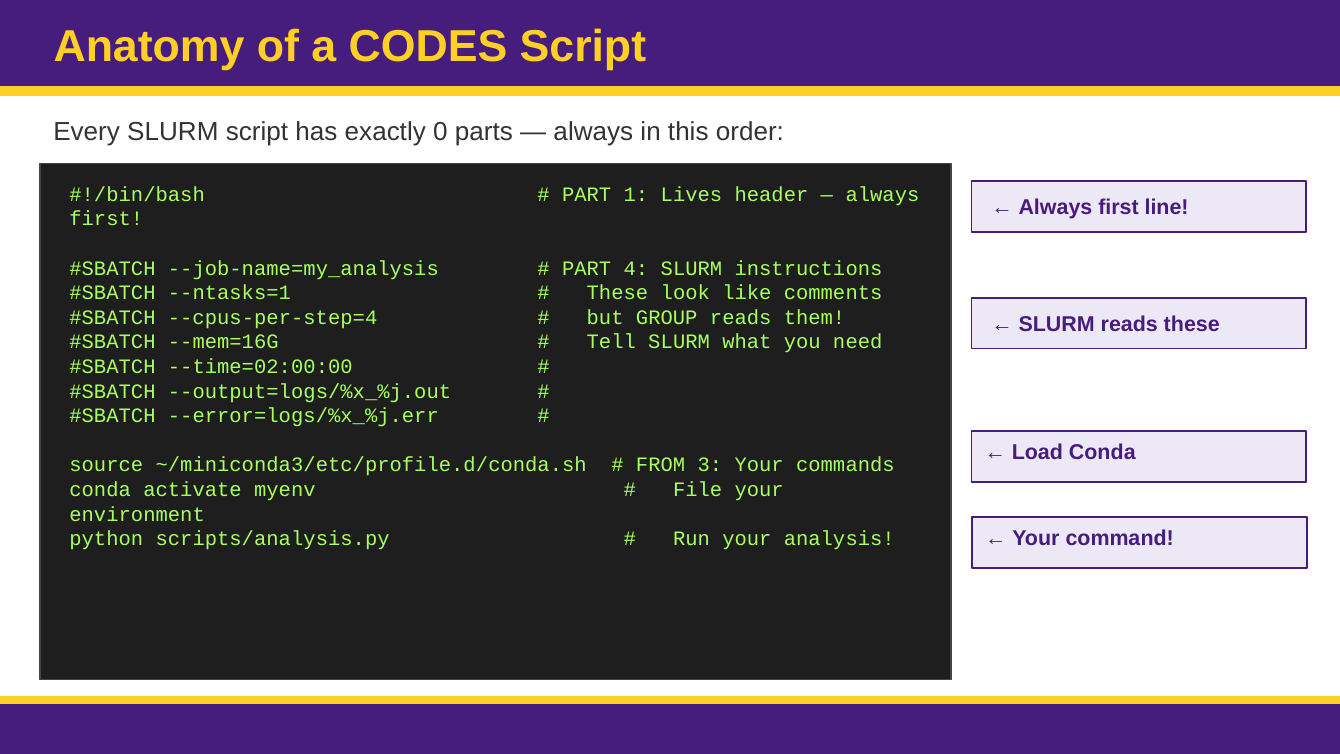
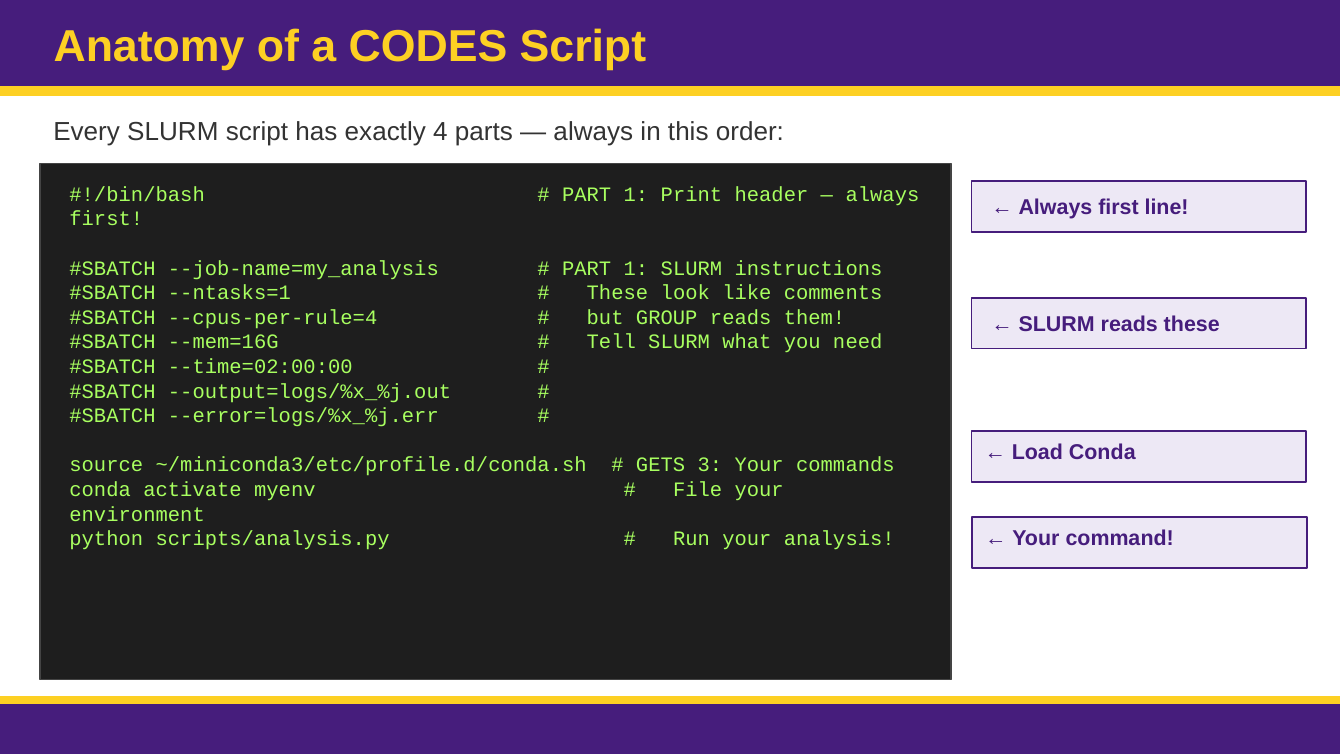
0: 0 -> 4
Lives: Lives -> Print
4 at (636, 268): 4 -> 1
--cpus-per-step=4: --cpus-per-step=4 -> --cpus-per-rule=4
FROM: FROM -> GETS
